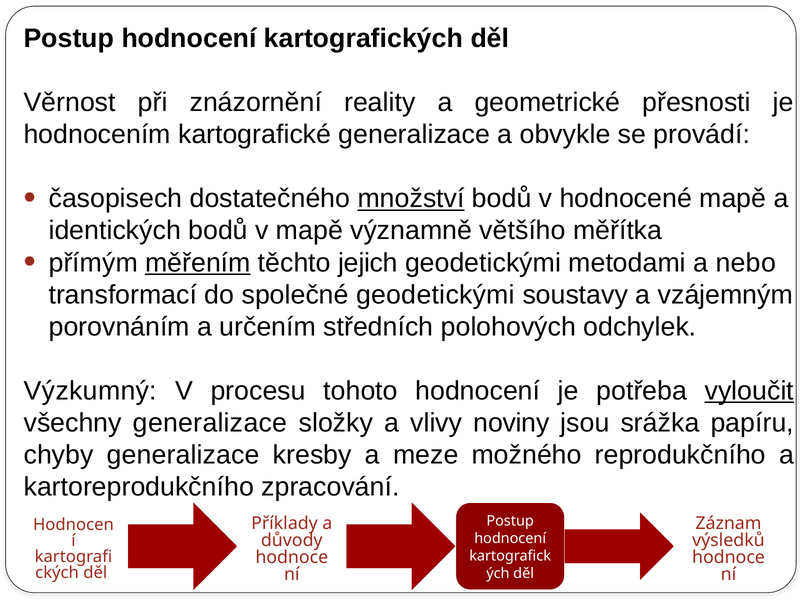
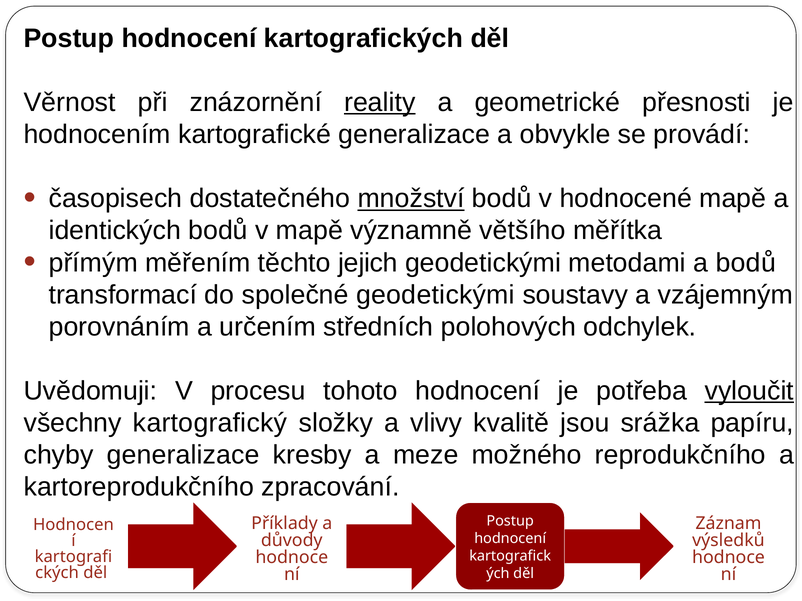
reality underline: none -> present
měřením underline: present -> none
a nebo: nebo -> bodů
Výzkumný: Výzkumný -> Uvědomuji
všechny generalizace: generalizace -> kartografický
noviny: noviny -> kvalitě
